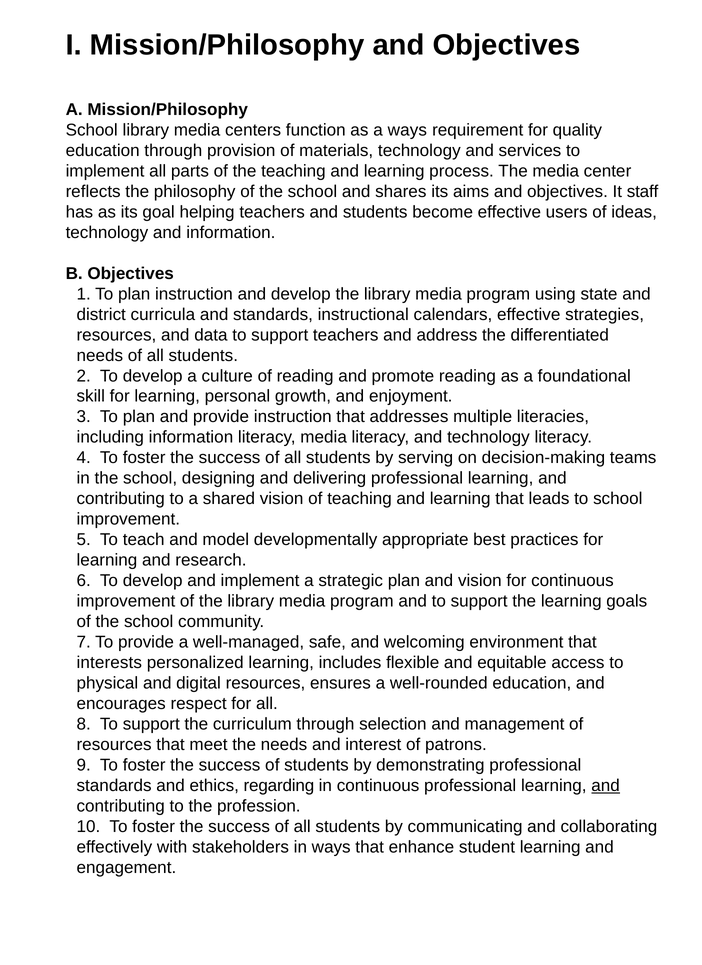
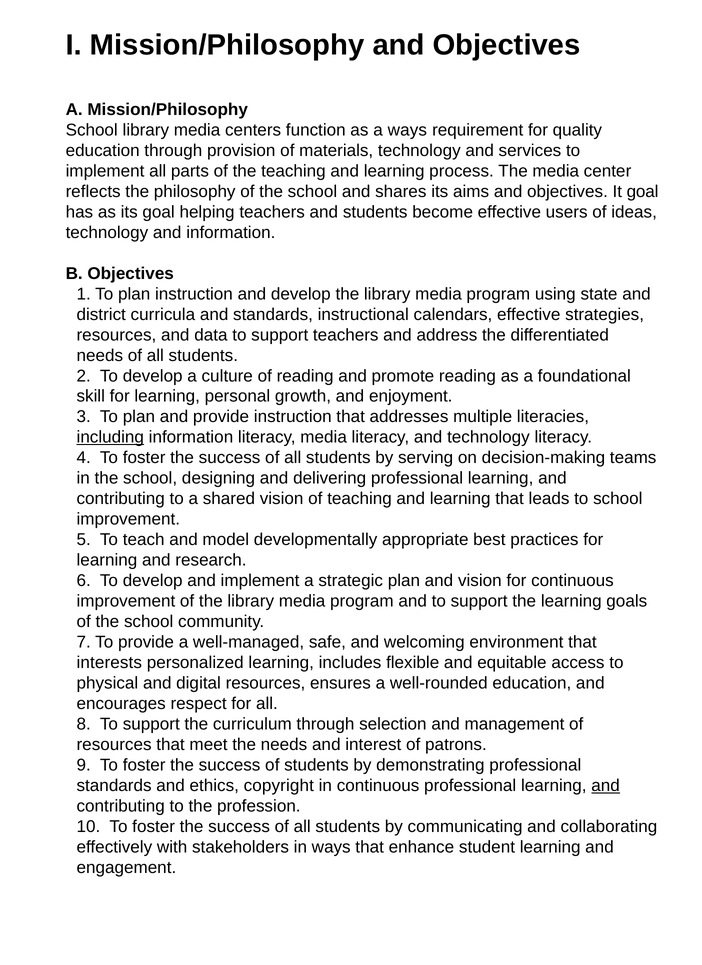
It staff: staff -> goal
including underline: none -> present
regarding: regarding -> copyright
